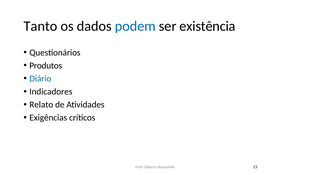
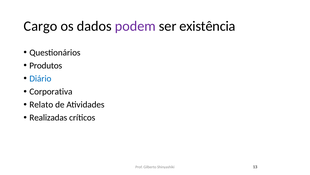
Tanto: Tanto -> Cargo
podem colour: blue -> purple
Indicadores: Indicadores -> Corporativa
Exigências: Exigências -> Realizadas
